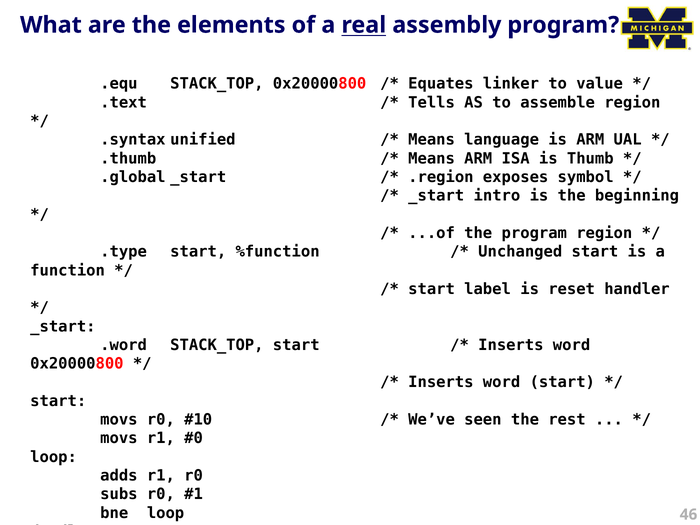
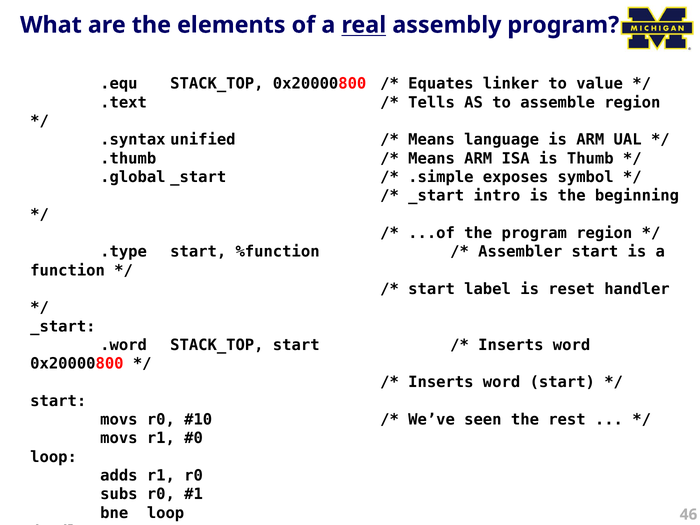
.region: .region -> .simple
Unchanged: Unchanged -> Assembler
